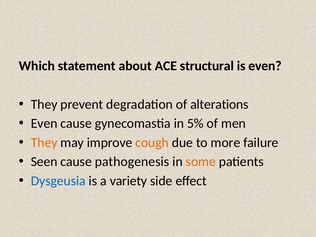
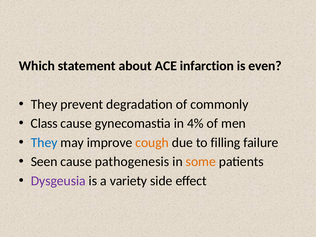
structural: structural -> infarction
alterations: alterations -> commonly
Even at (44, 123): Even -> Class
5%: 5% -> 4%
They at (44, 143) colour: orange -> blue
more: more -> filling
Dysgeusia colour: blue -> purple
